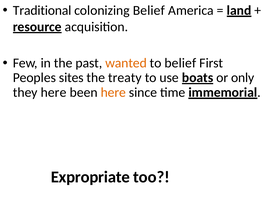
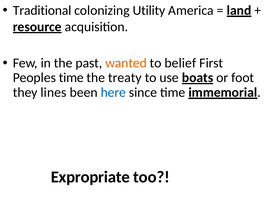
colonizing Belief: Belief -> Utility
Peoples sites: sites -> time
only: only -> foot
they here: here -> lines
here at (113, 92) colour: orange -> blue
